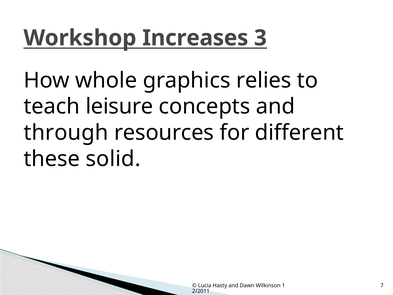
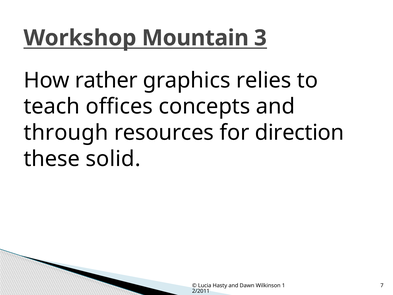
Increases: Increases -> Mountain
whole: whole -> rather
leisure: leisure -> offices
different: different -> direction
